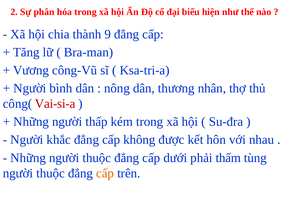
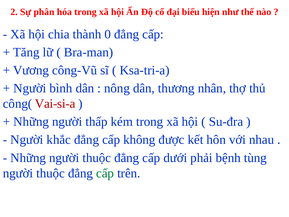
9: 9 -> 0
thấm: thấm -> bệnh
cấp at (105, 173) colour: orange -> green
